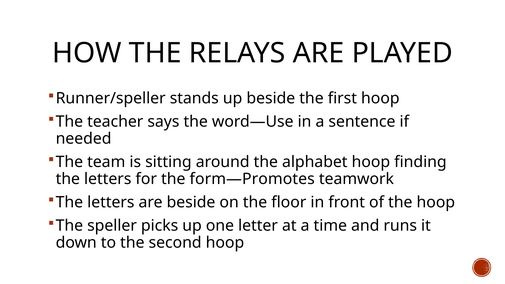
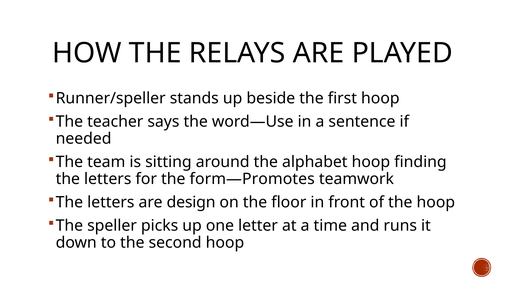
are beside: beside -> design
